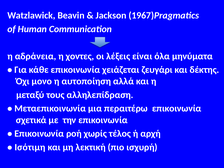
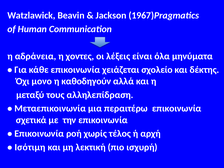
ζευγάρι: ζευγάρι -> σχολείο
αυτοποίηση: αυτοποίηση -> καθοδηγούν
